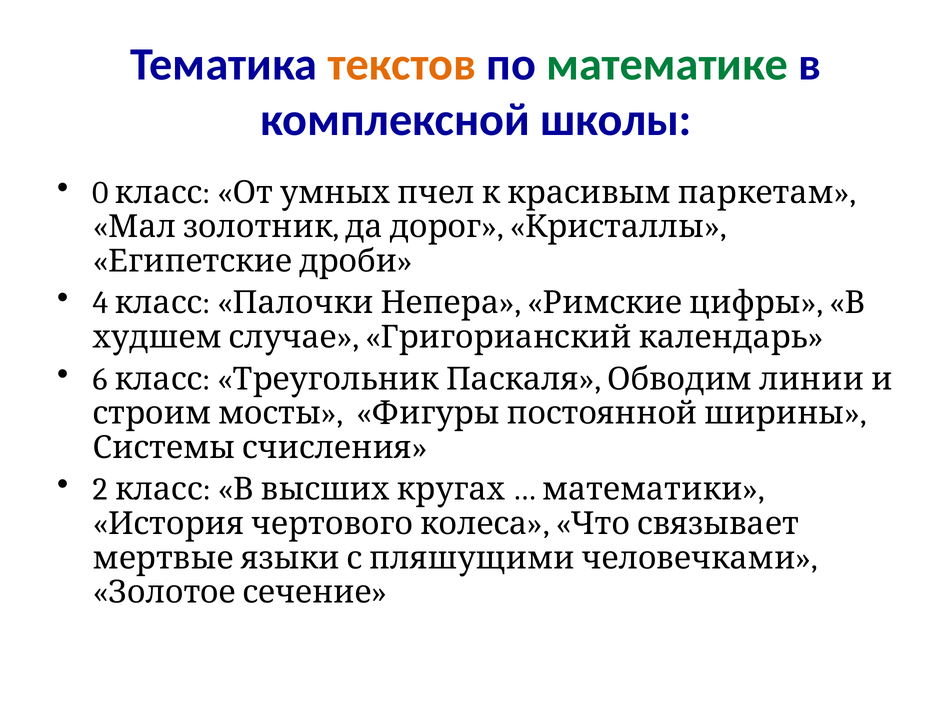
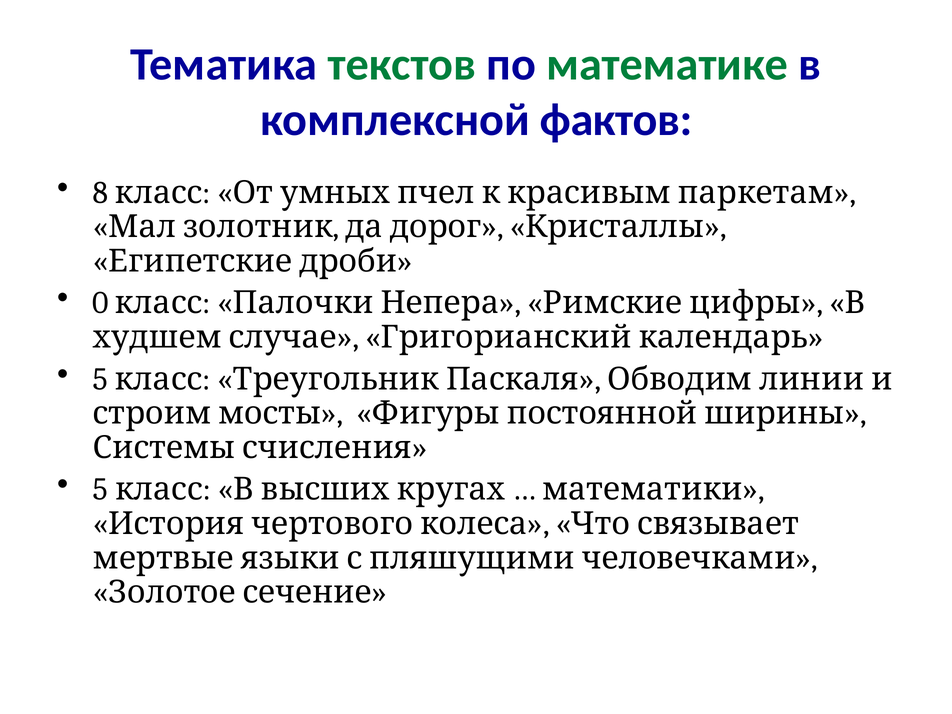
текстов colour: orange -> green
школы: школы -> фактов
0: 0 -> 8
4: 4 -> 0
6 at (100, 379): 6 -> 5
2 at (100, 490): 2 -> 5
